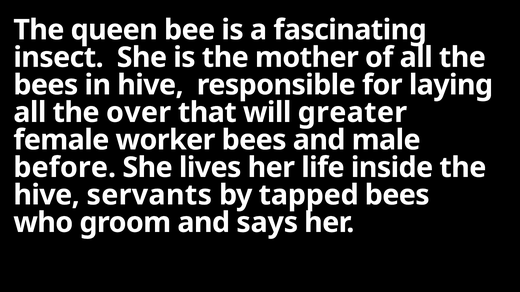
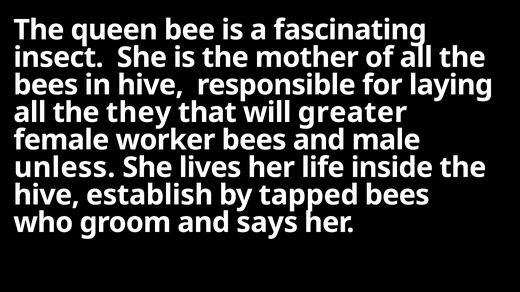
over: over -> they
before: before -> unless
servants: servants -> establish
